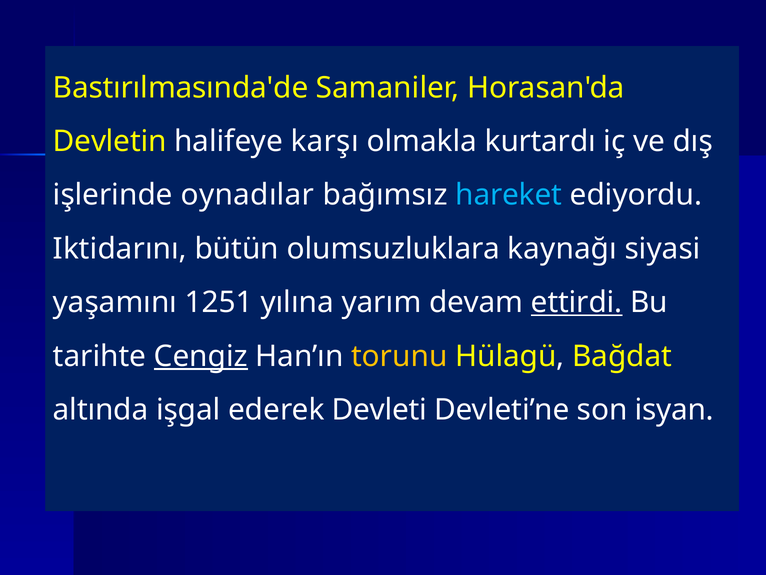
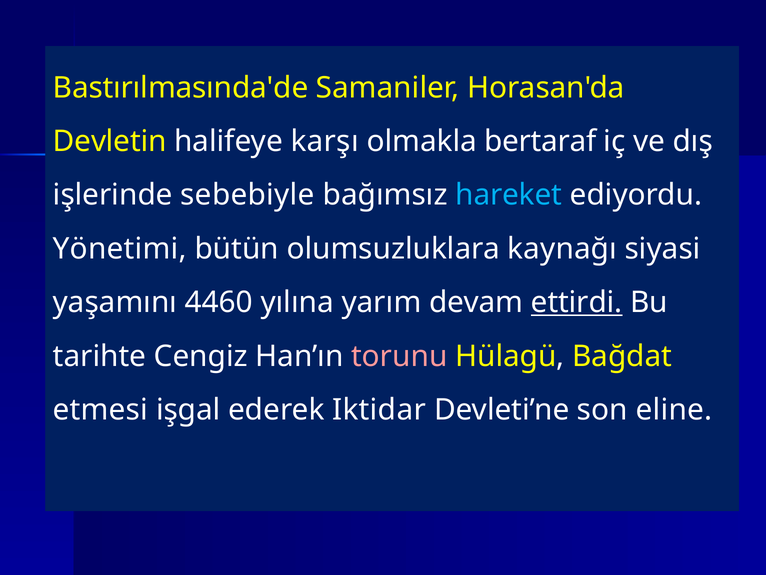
kurtardı: kurtardı -> bertaraf
oynadılar: oynadılar -> sebebiyle
Iktidarını: Iktidarını -> Yönetimi
1251: 1251 -> 4460
Cengiz underline: present -> none
torunu colour: yellow -> pink
altında: altında -> etmesi
Devleti: Devleti -> Iktidar
isyan: isyan -> eline
